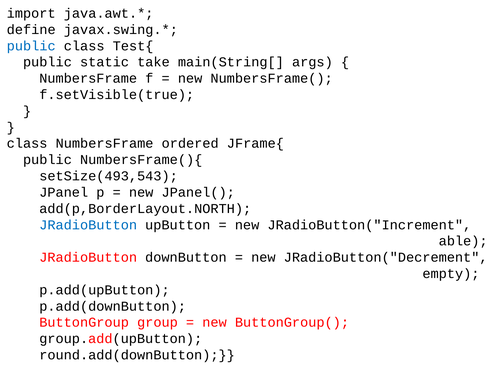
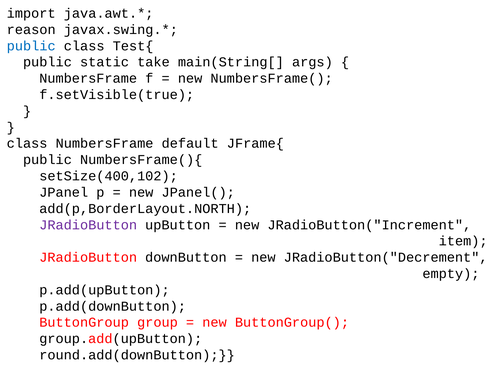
define: define -> reason
ordered: ordered -> default
setSize(493,543: setSize(493,543 -> setSize(400,102
JRadioButton at (88, 225) colour: blue -> purple
able: able -> item
